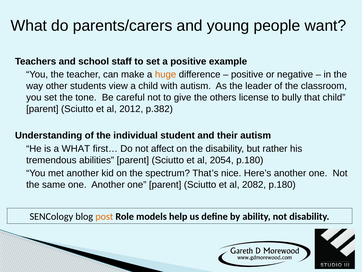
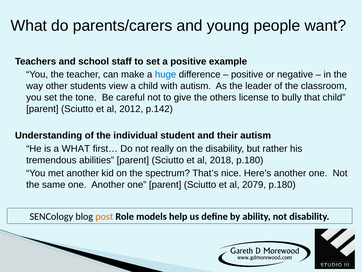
huge colour: orange -> blue
p.382: p.382 -> p.142
affect: affect -> really
2054: 2054 -> 2018
2082: 2082 -> 2079
